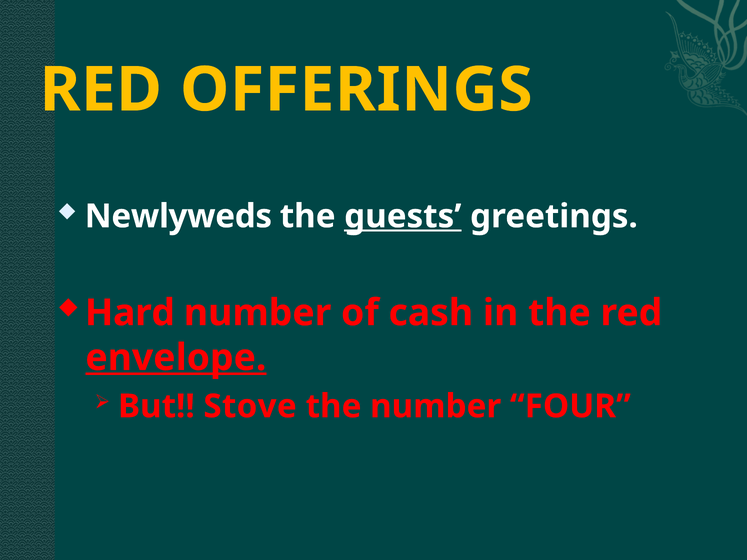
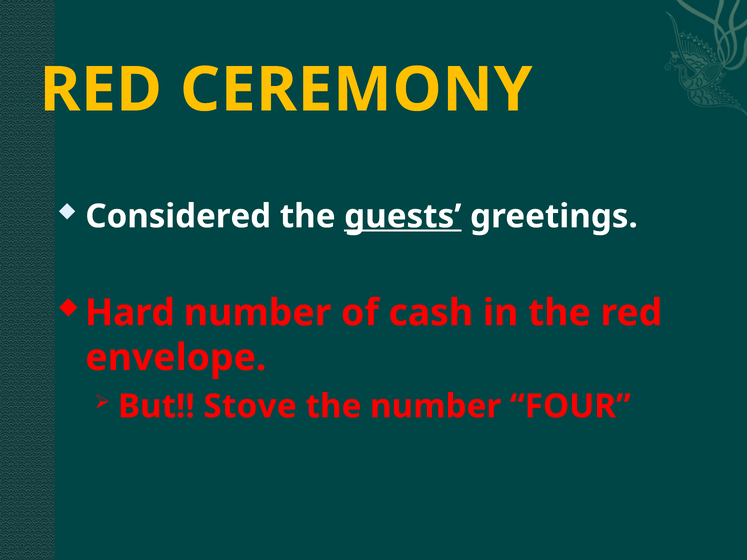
OFFERINGS: OFFERINGS -> CEREMONY
Newlyweds: Newlyweds -> Considered
envelope underline: present -> none
